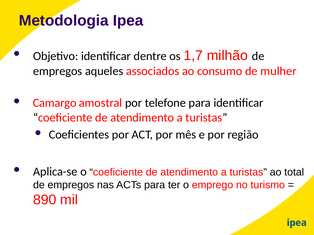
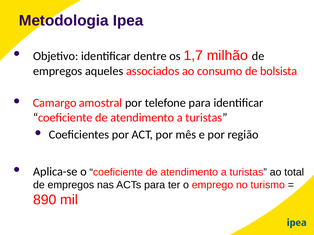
mulher: mulher -> bolsista
